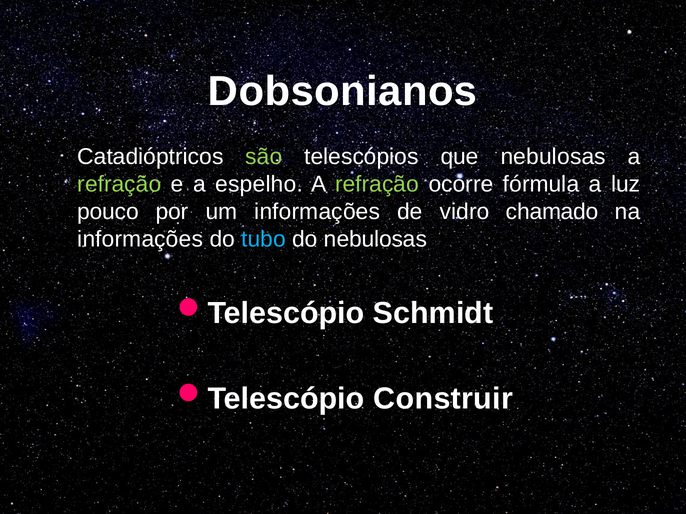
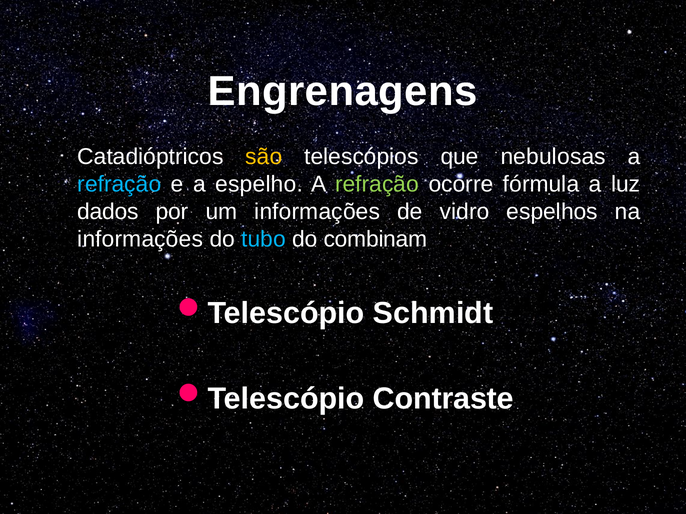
Dobsonianos: Dobsonianos -> Engrenagens
são colour: light green -> yellow
refração at (119, 185) colour: light green -> light blue
pouco: pouco -> dados
chamado: chamado -> espelhos
do nebulosas: nebulosas -> combinam
Construir: Construir -> Contraste
